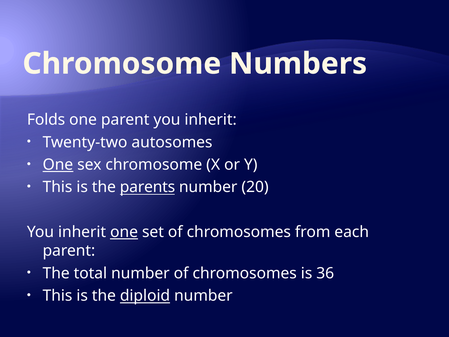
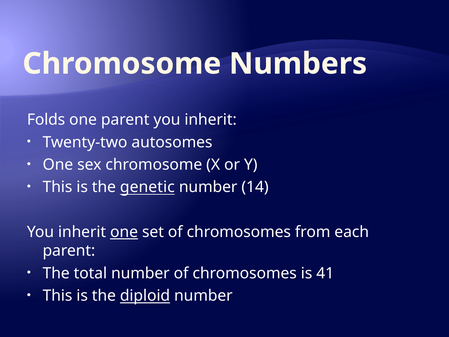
One at (58, 165) underline: present -> none
parents: parents -> genetic
20: 20 -> 14
36: 36 -> 41
